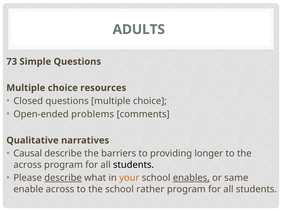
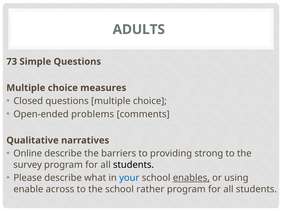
resources: resources -> measures
Causal: Causal -> Online
longer: longer -> strong
across at (28, 165): across -> survey
describe at (63, 178) underline: present -> none
your colour: orange -> blue
same: same -> using
